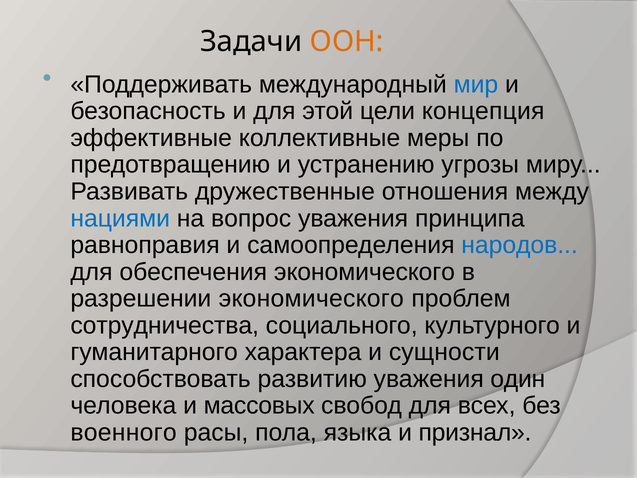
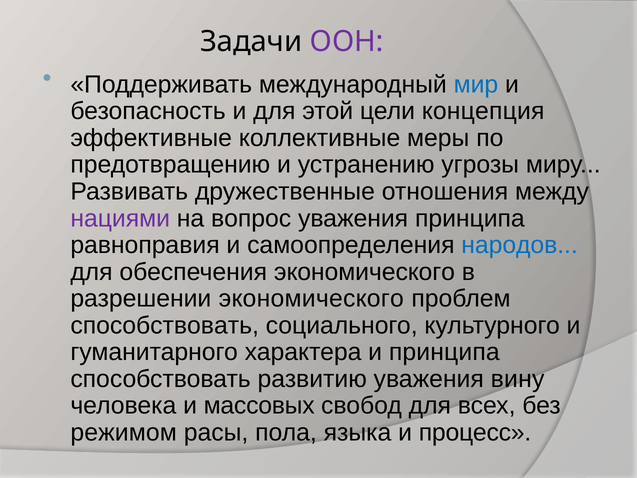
ООН colour: orange -> purple
нациями colour: blue -> purple
сотрудничества at (165, 325): сотрудничества -> способствовать
и сущности: сущности -> принципа
один: один -> вину
военного: военного -> режимом
признал: признал -> процесс
